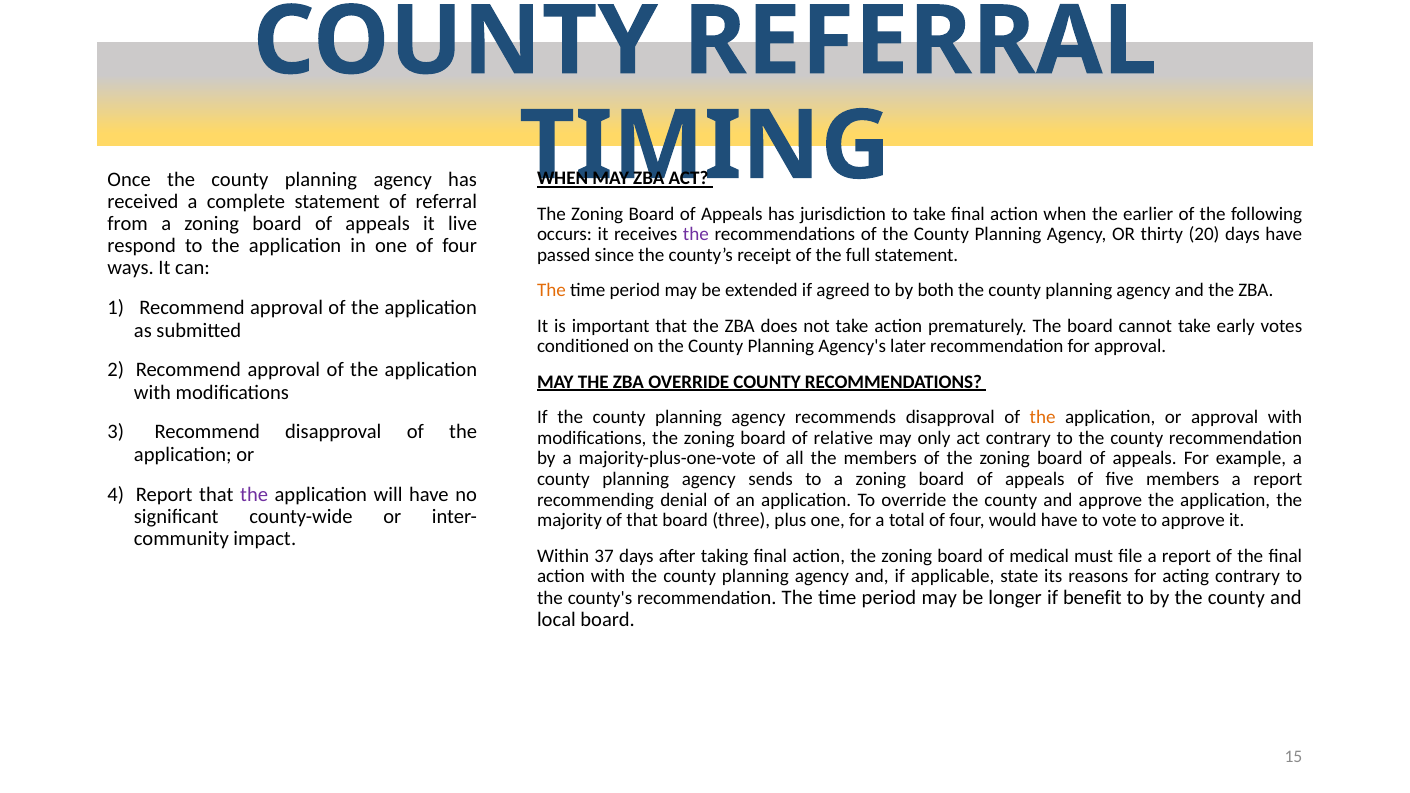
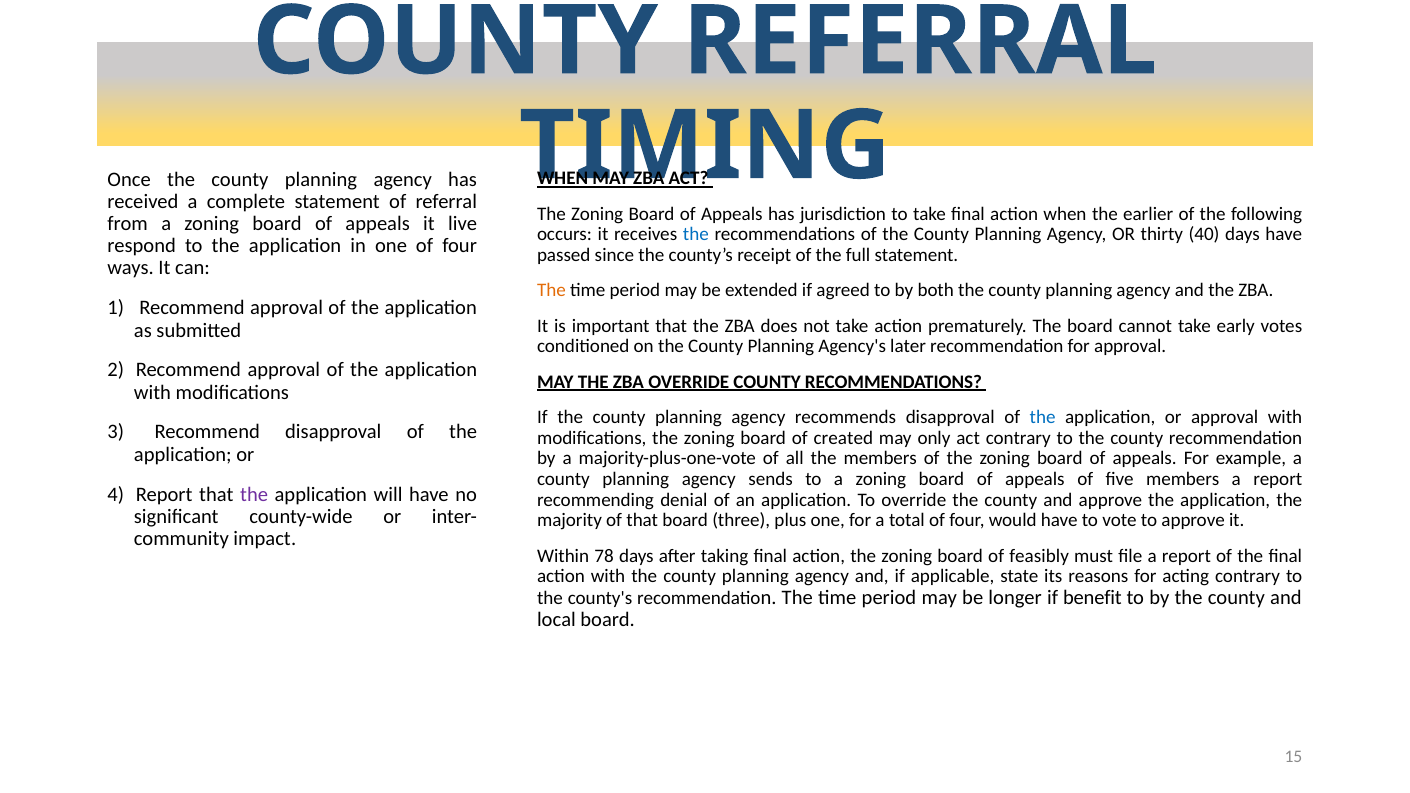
the at (696, 235) colour: purple -> blue
20: 20 -> 40
the at (1043, 417) colour: orange -> blue
relative: relative -> created
37: 37 -> 78
medical: medical -> feasibly
